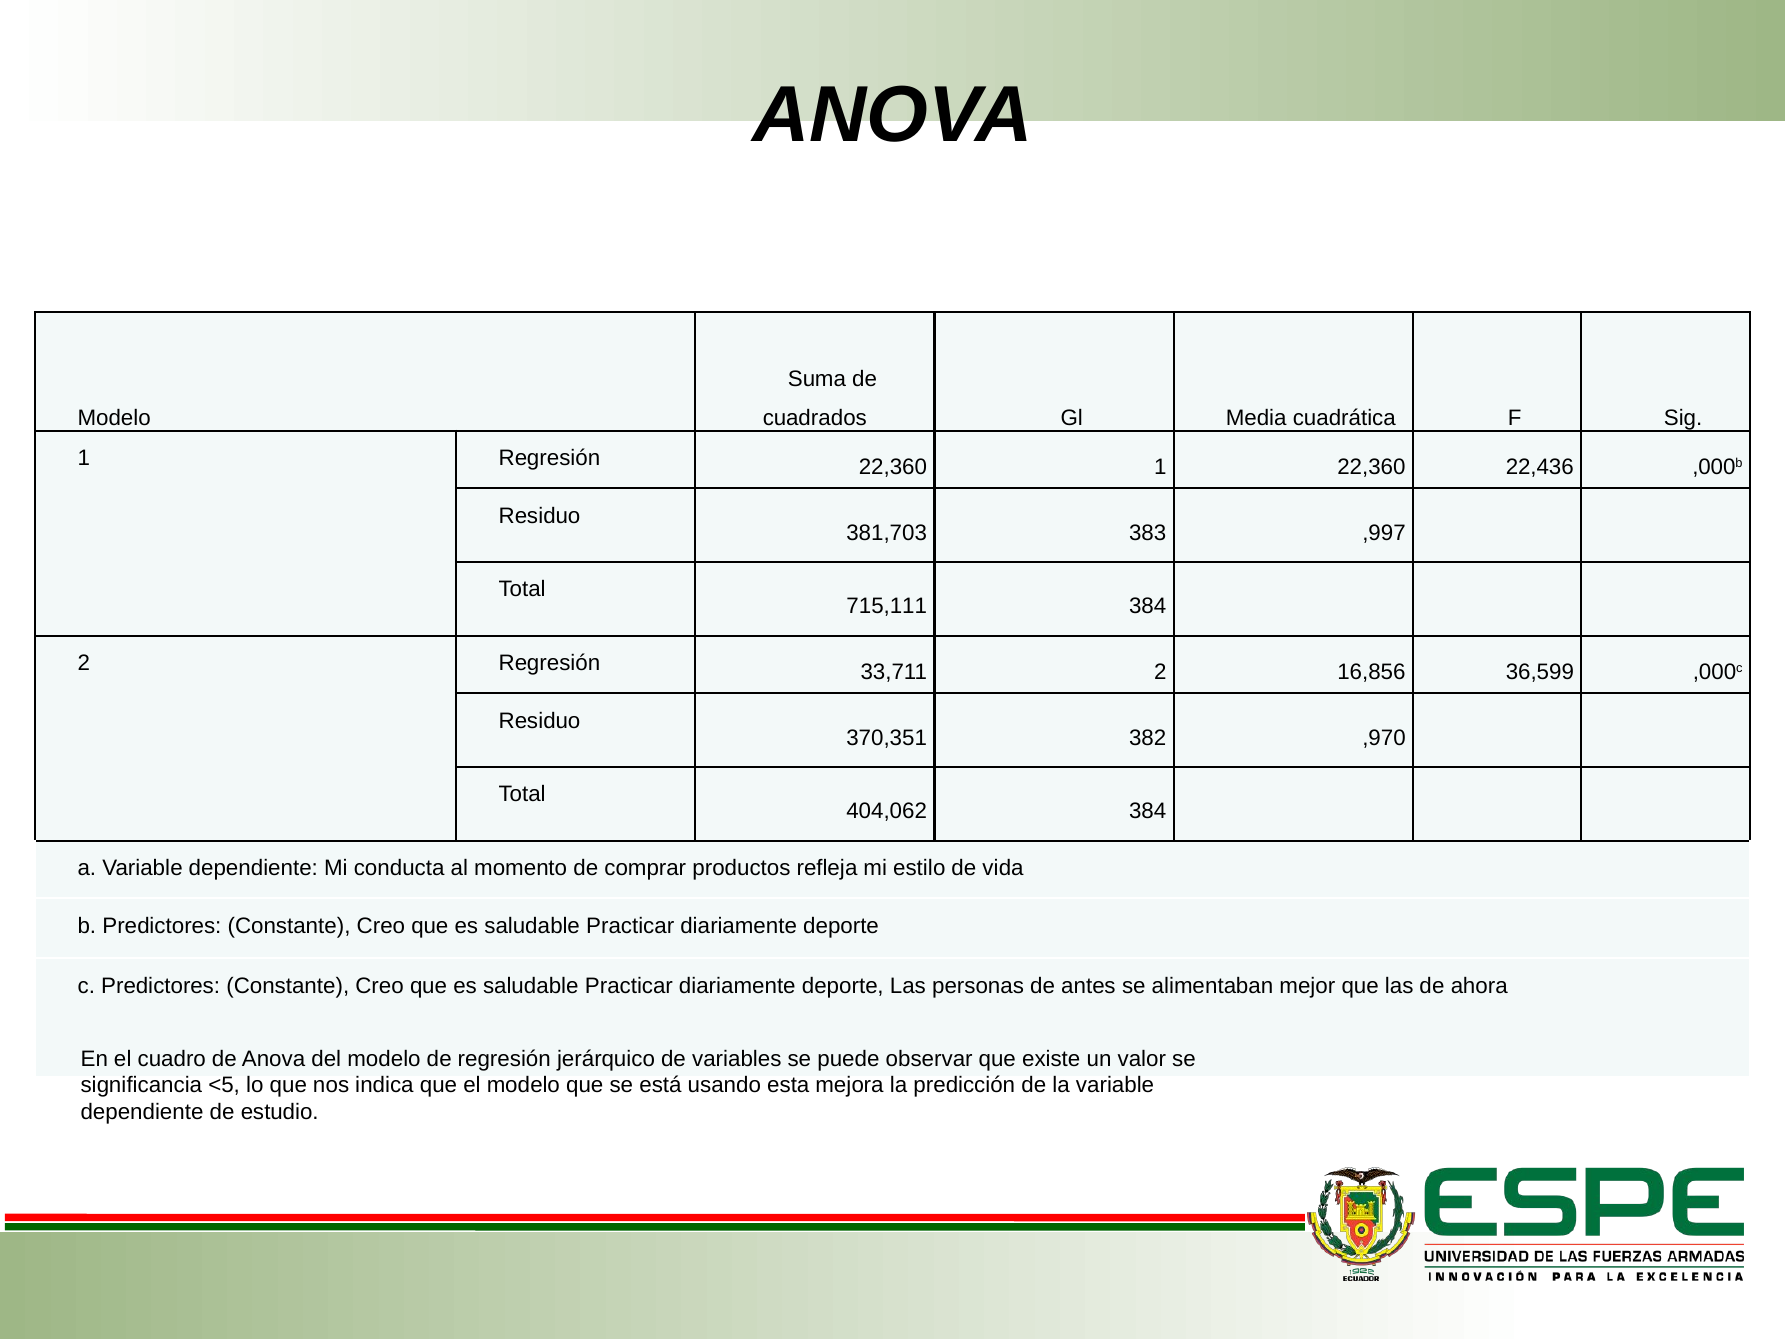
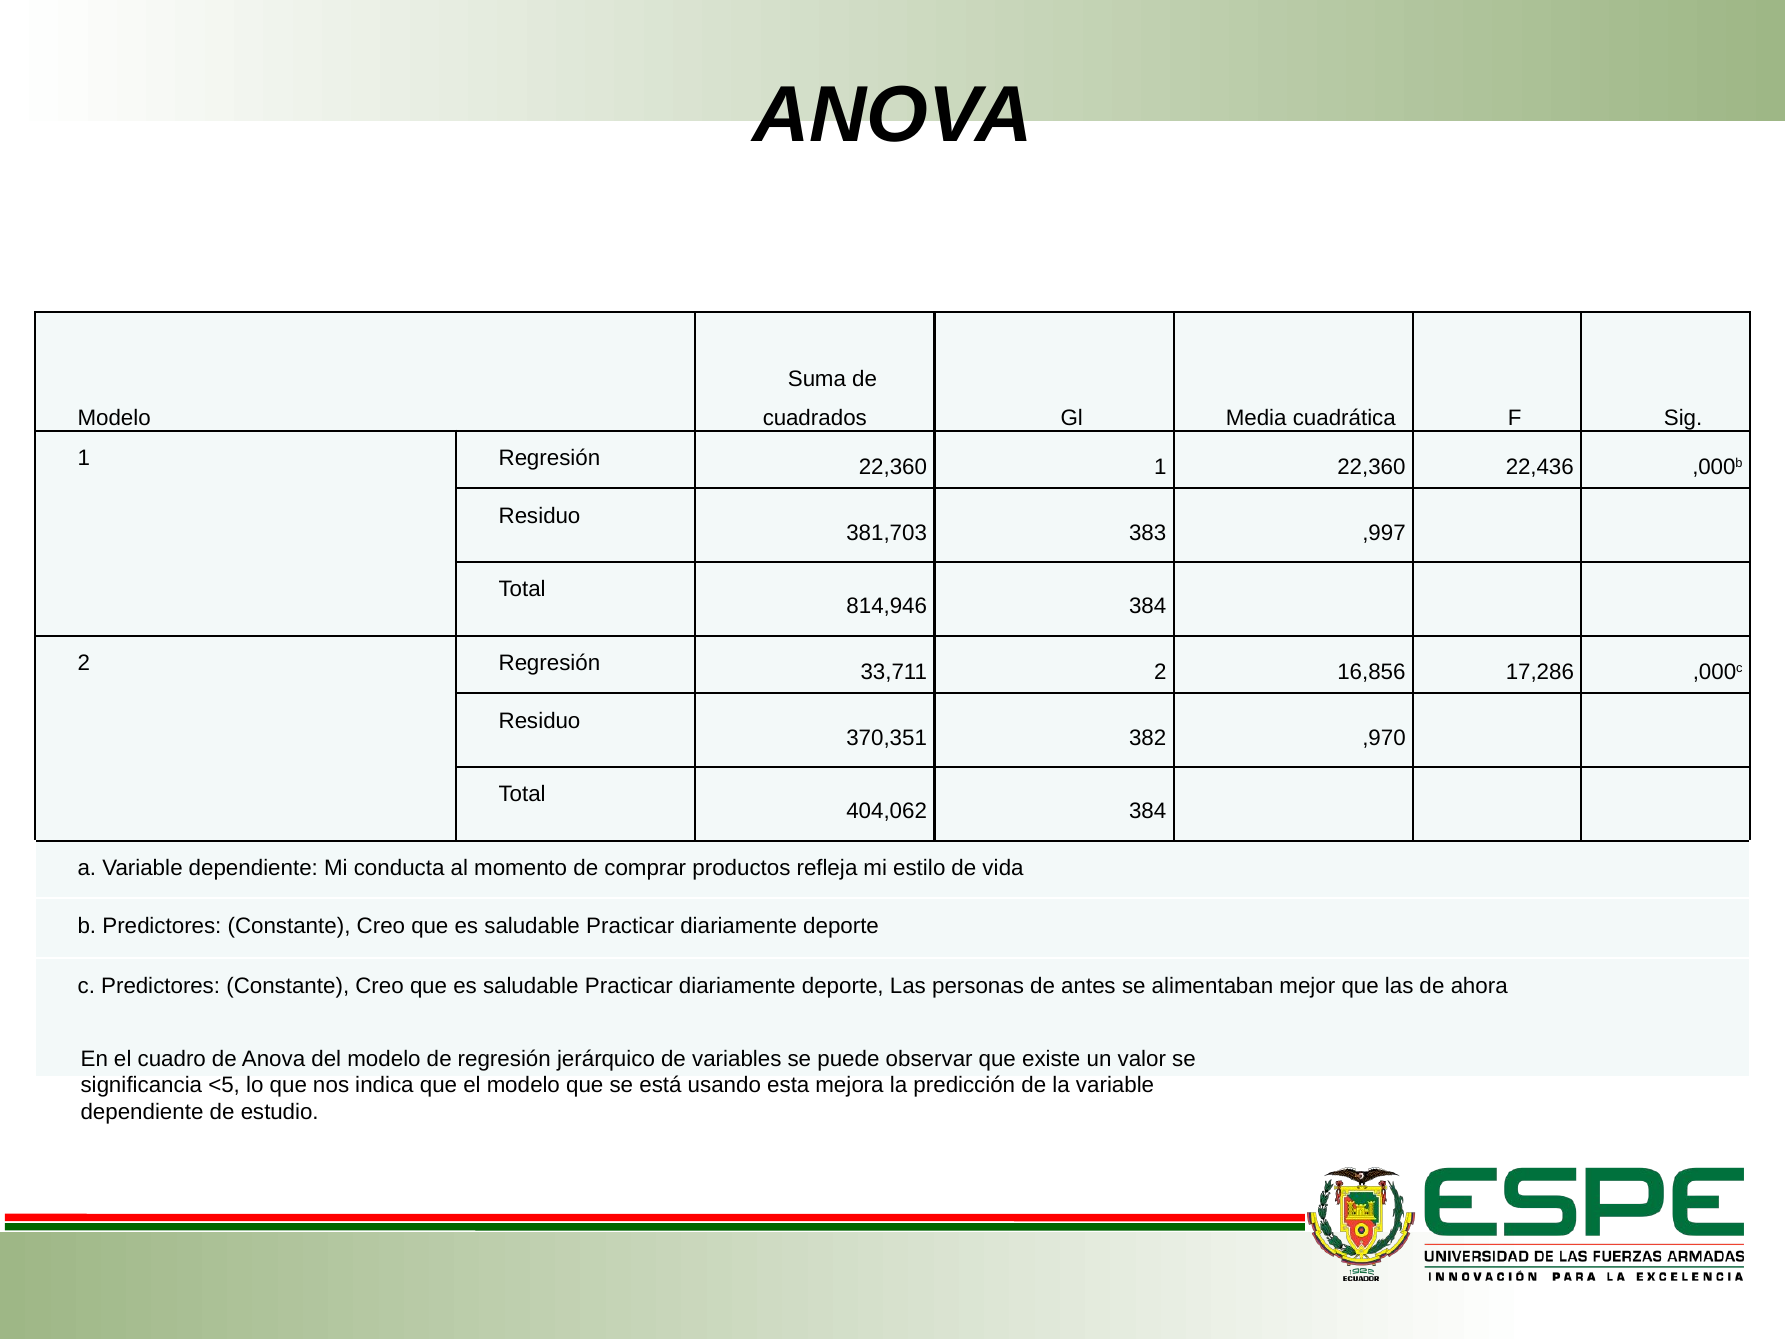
715,111: 715,111 -> 814,946
36,599: 36,599 -> 17,286
